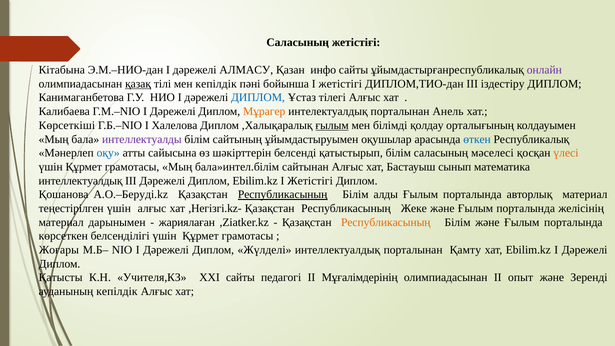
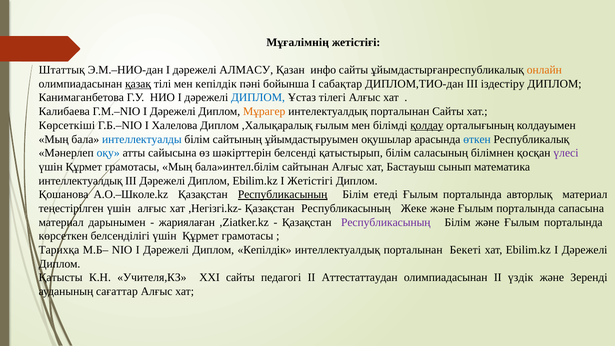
Саласының at (298, 42): Саласының -> Мұғалімнің
Кітабына: Кітабына -> Штаттық
онлайн colour: purple -> orange
бойынша І жетістігі: жетістігі -> сабақтар
порталынан Анель: Анель -> Сайты
ғылым at (332, 125) underline: present -> none
қолдау underline: none -> present
интеллектуалды colour: purple -> blue
мәселесі: мәселесі -> білімнен
үлесі colour: orange -> purple
А.О.–Беруді.kz: А.О.–Беруді.kz -> А.О.–Школе.kz
алды: алды -> етеді
желісінің: желісінің -> сапасына
Республикасының at (386, 222) colour: orange -> purple
Жоғары: Жоғары -> Тарихқа
Диплом Жүлделі: Жүлделі -> Кепілдік
Қамту: Қамту -> Бекеті
Мұғалімдерінің: Мұғалімдерінің -> Аттестаттаудан
опыт: опыт -> үздік
ауданының кепілдік: кепілдік -> сағаттар
